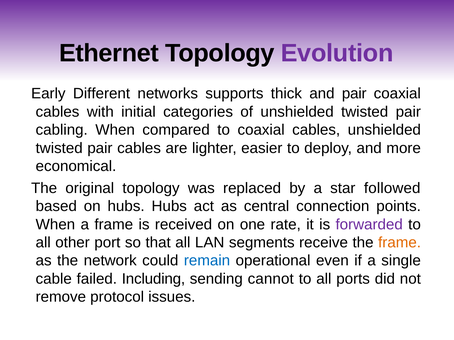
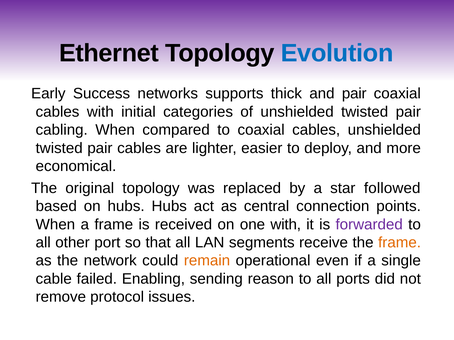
Evolution colour: purple -> blue
Different: Different -> Success
one rate: rate -> with
remain colour: blue -> orange
Including: Including -> Enabling
cannot: cannot -> reason
